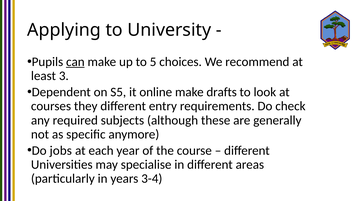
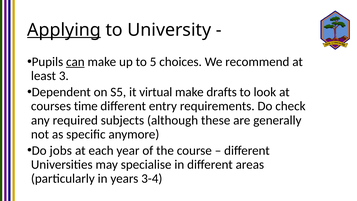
Applying underline: none -> present
online: online -> virtual
they: they -> time
